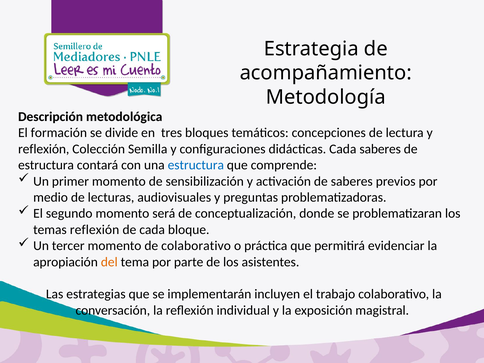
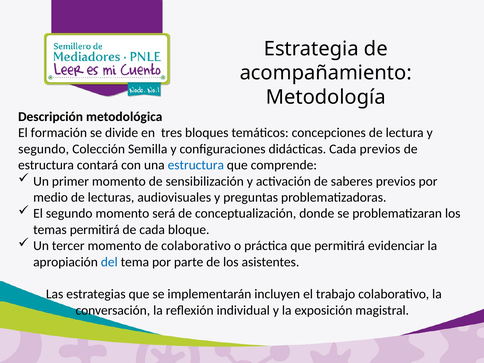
reflexión at (44, 149): reflexión -> segundo
Cada saberes: saberes -> previos
temas reflexión: reflexión -> permitirá
del colour: orange -> blue
